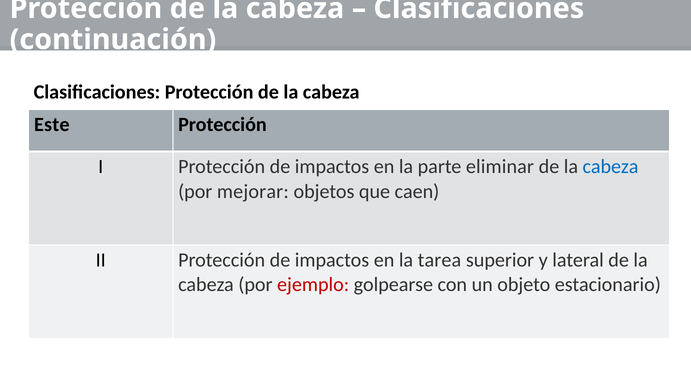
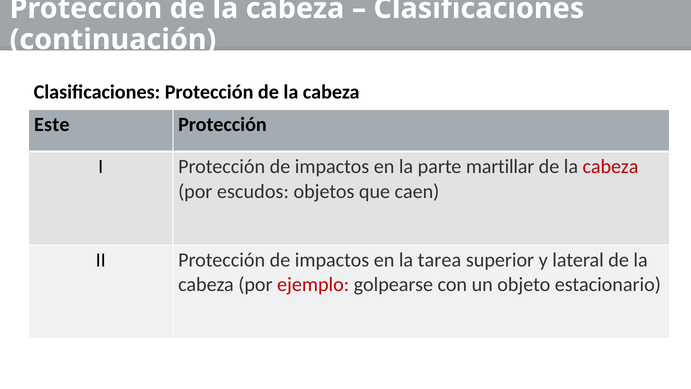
eliminar: eliminar -> martillar
cabeza at (611, 167) colour: blue -> red
mejorar: mejorar -> escudos
